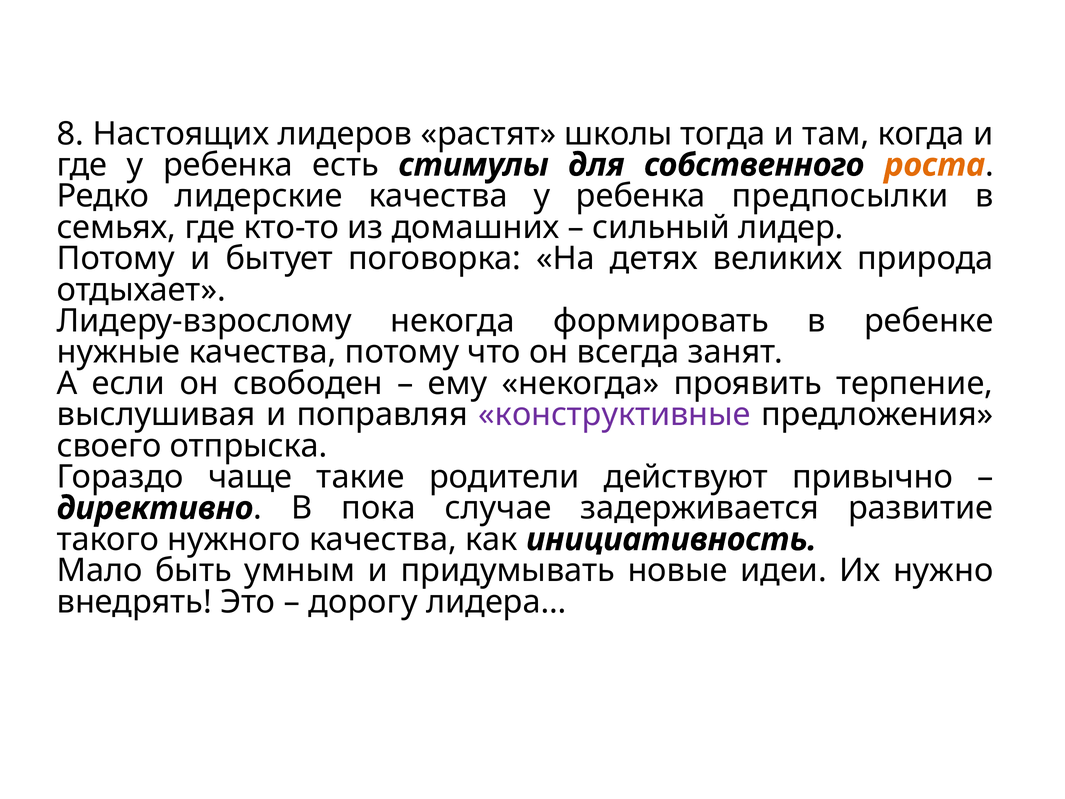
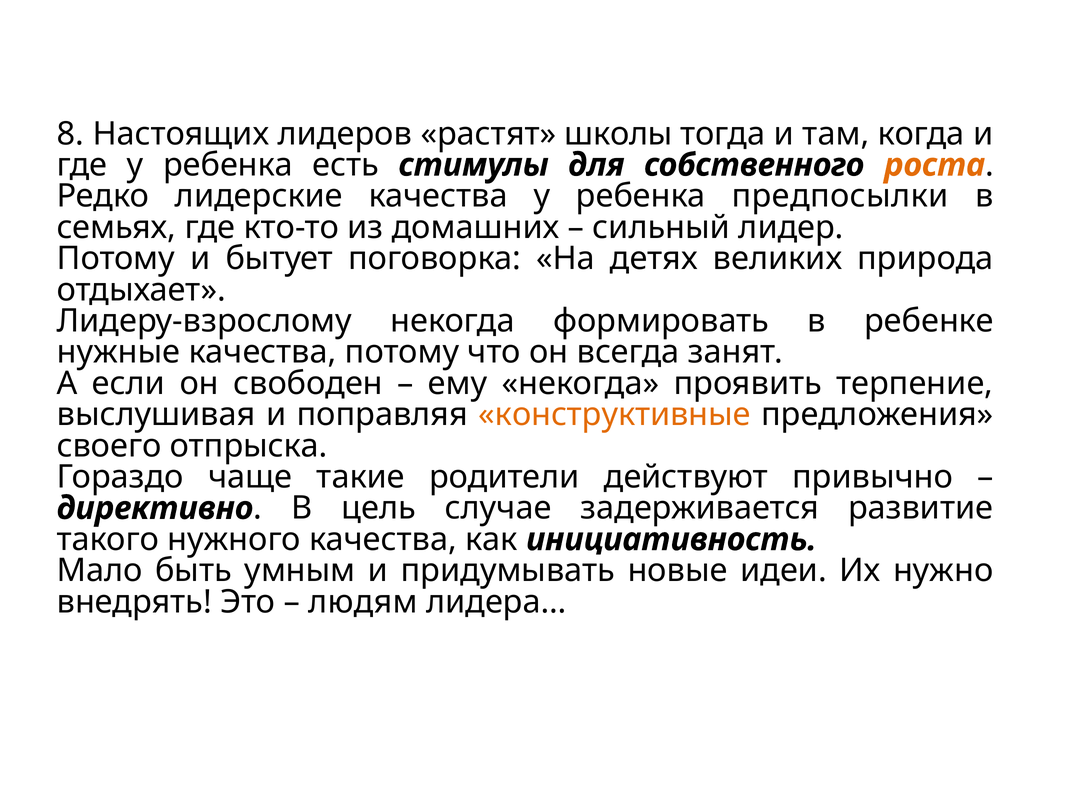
конструктивные colour: purple -> orange
пока: пока -> цель
дорогу: дорогу -> людям
